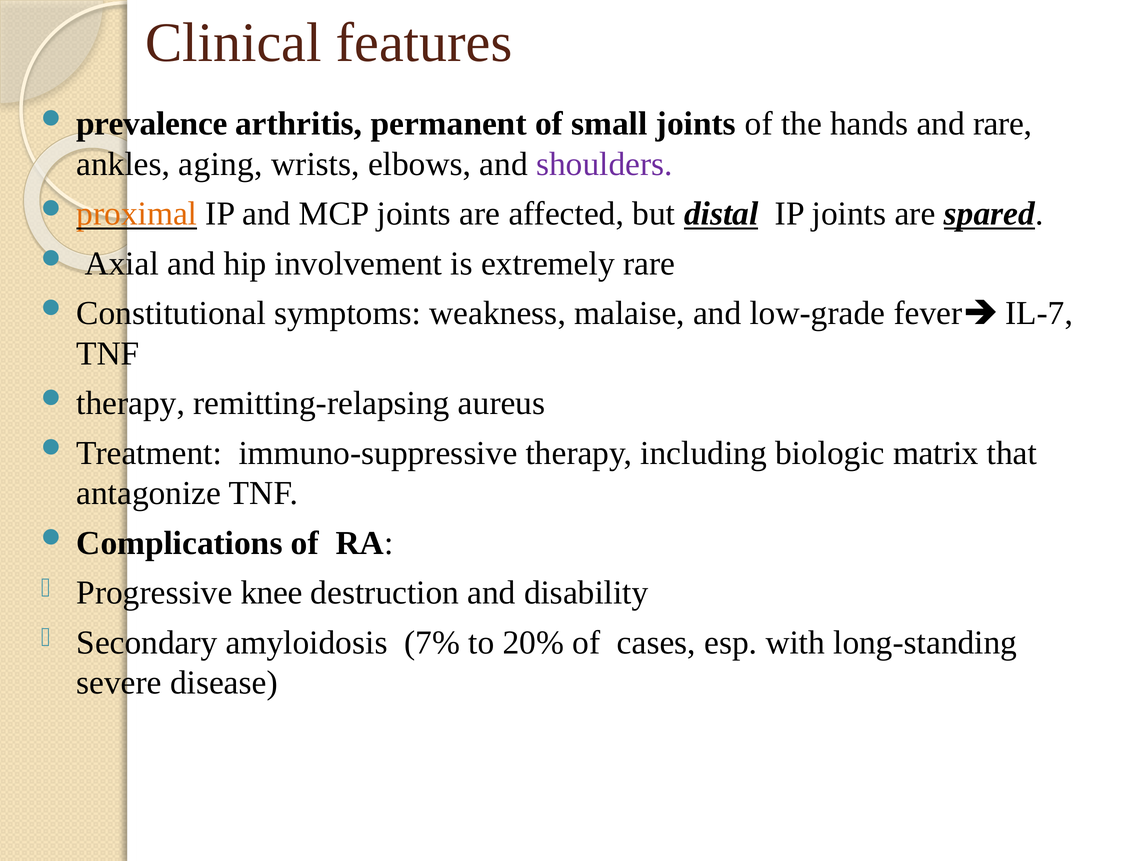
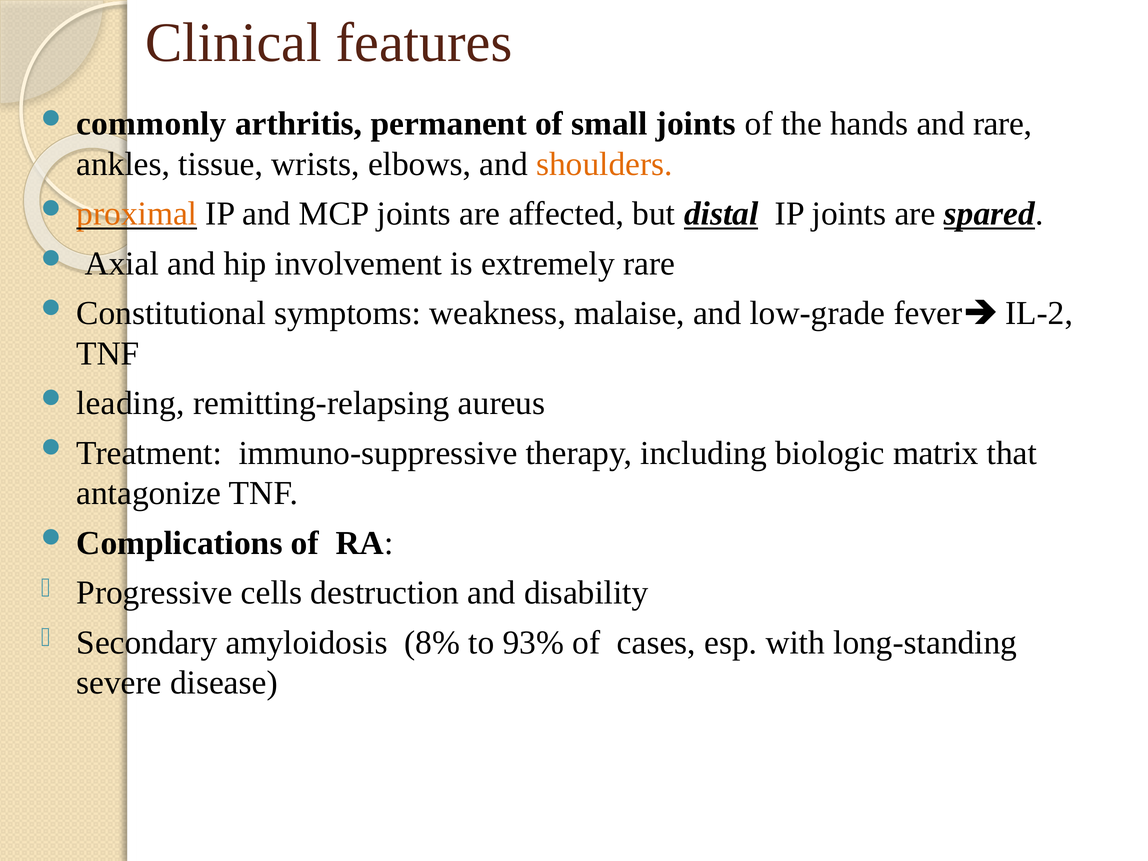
prevalence: prevalence -> commonly
aging: aging -> tissue
shoulders colour: purple -> orange
IL-7: IL-7 -> IL-2
therapy at (131, 403): therapy -> leading
knee: knee -> cells
7%: 7% -> 8%
20%: 20% -> 93%
